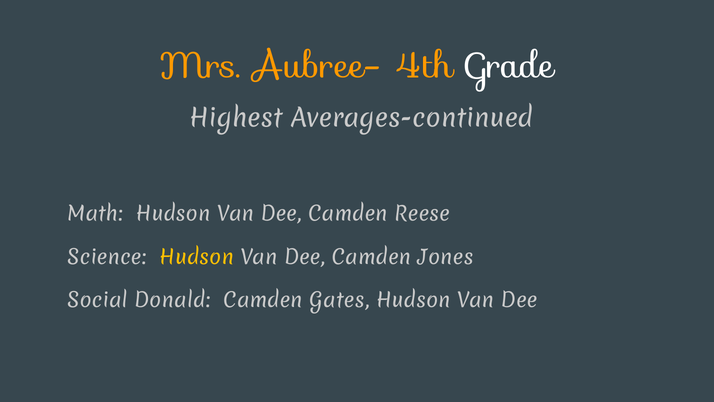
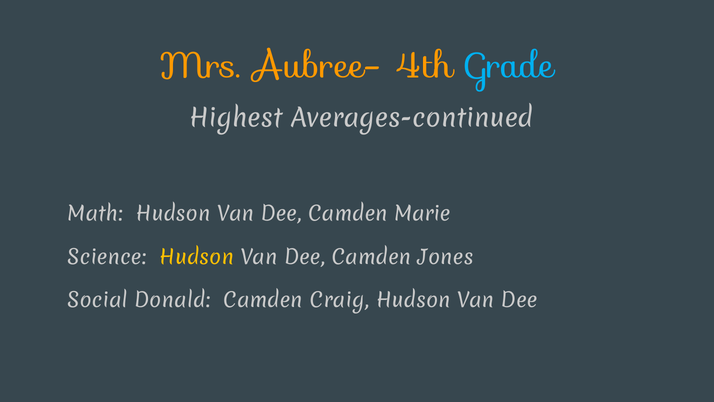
Grade colour: white -> light blue
Reese: Reese -> Marie
Gates: Gates -> Craig
